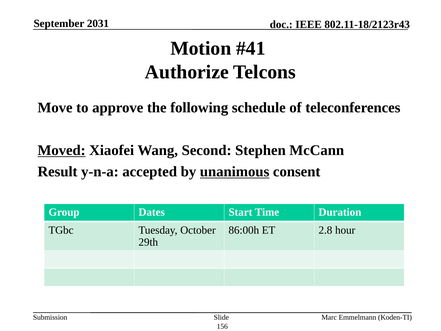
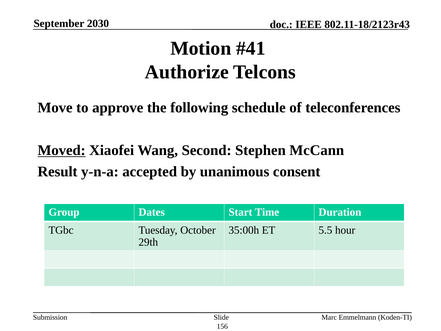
2031: 2031 -> 2030
unanimous underline: present -> none
86:00h: 86:00h -> 35:00h
2.8: 2.8 -> 5.5
